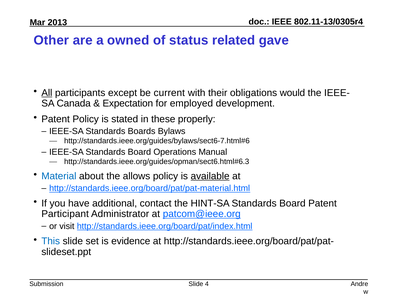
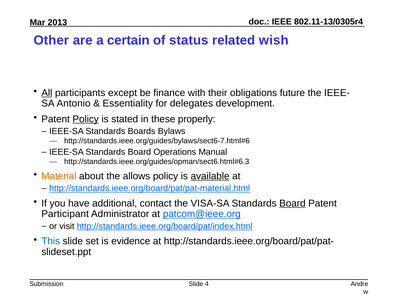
owned: owned -> certain
gave: gave -> wish
current: current -> finance
would: would -> future
Canada: Canada -> Antonio
Expectation: Expectation -> Essentiality
employed: employed -> delegates
Policy at (86, 119) underline: none -> present
Material colour: blue -> orange
HINT-SA: HINT-SA -> VISA-SA
Board at (292, 203) underline: none -> present
